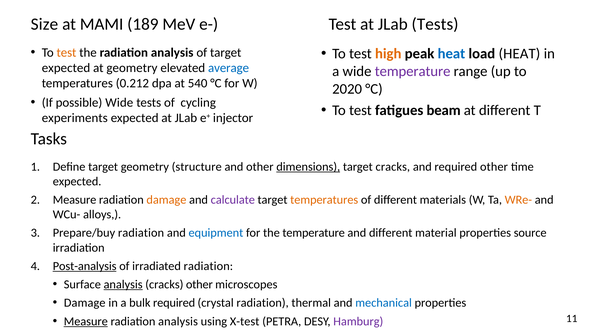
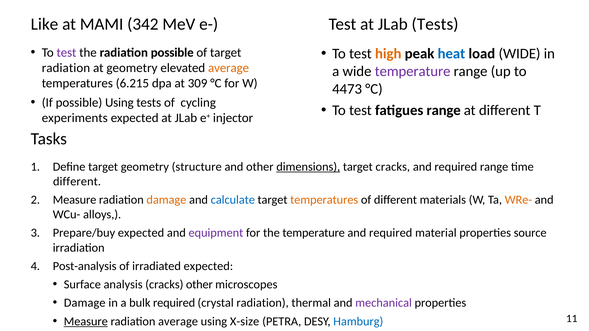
Size: Size -> Like
189: 189 -> 342
test at (66, 53) colour: orange -> purple
the radiation analysis: analysis -> possible
load HEAT: HEAT -> WIDE
expected at (66, 68): expected -> radiation
average at (229, 68) colour: blue -> orange
0.212: 0.212 -> 6.215
540: 540 -> 309
2020: 2020 -> 4473
possible Wide: Wide -> Using
fatigues beam: beam -> range
required other: other -> range
expected at (77, 182): expected -> different
calculate colour: purple -> blue
Prepare/buy radiation: radiation -> expected
equipment colour: blue -> purple
different at (391, 233): different -> required
Post-analysis underline: present -> none
irradiated radiation: radiation -> expected
analysis at (123, 285) underline: present -> none
mechanical colour: blue -> purple
analysis at (178, 322): analysis -> average
X-test: X-test -> X-size
Hamburg colour: purple -> blue
